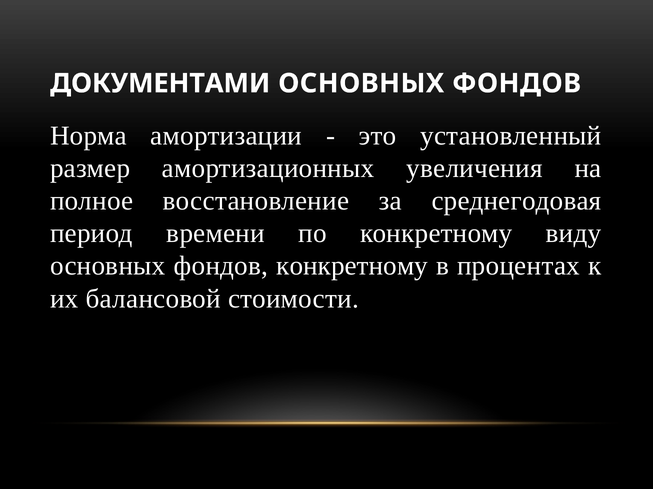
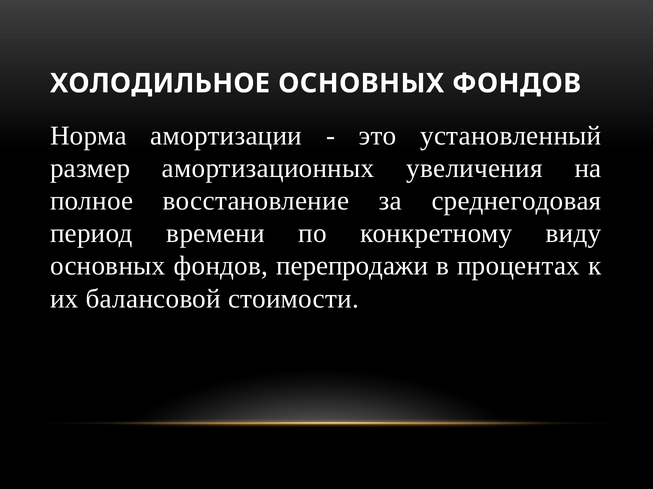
ДОКУМЕНТАМИ: ДОКУМЕНТАМИ -> ХОЛОДИЛЬНОЕ
фондов конкретному: конкретному -> перепродажи
